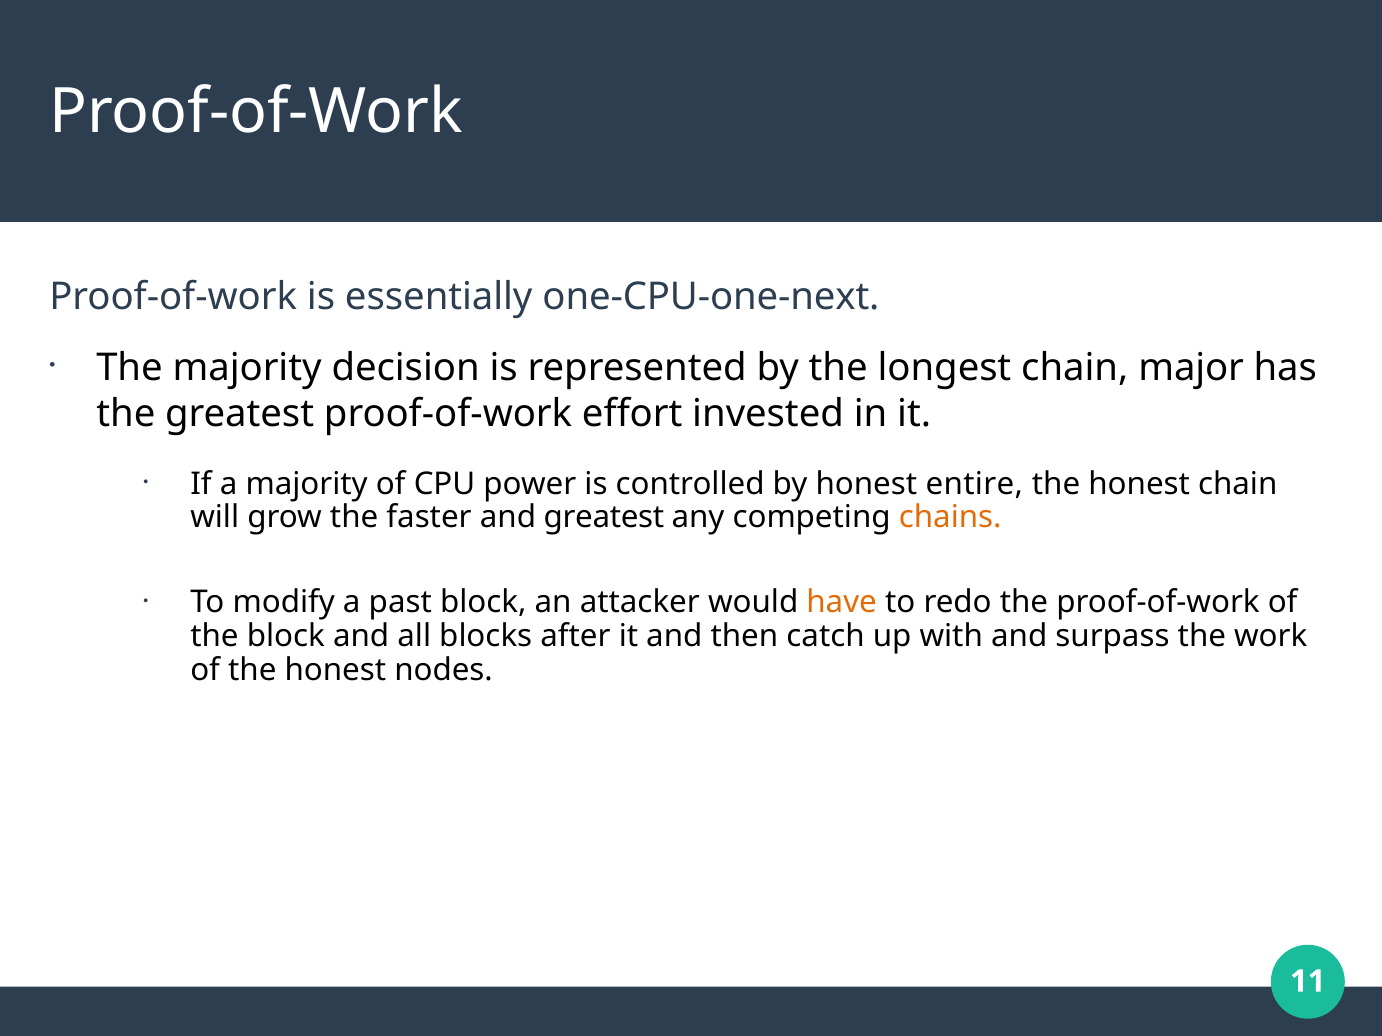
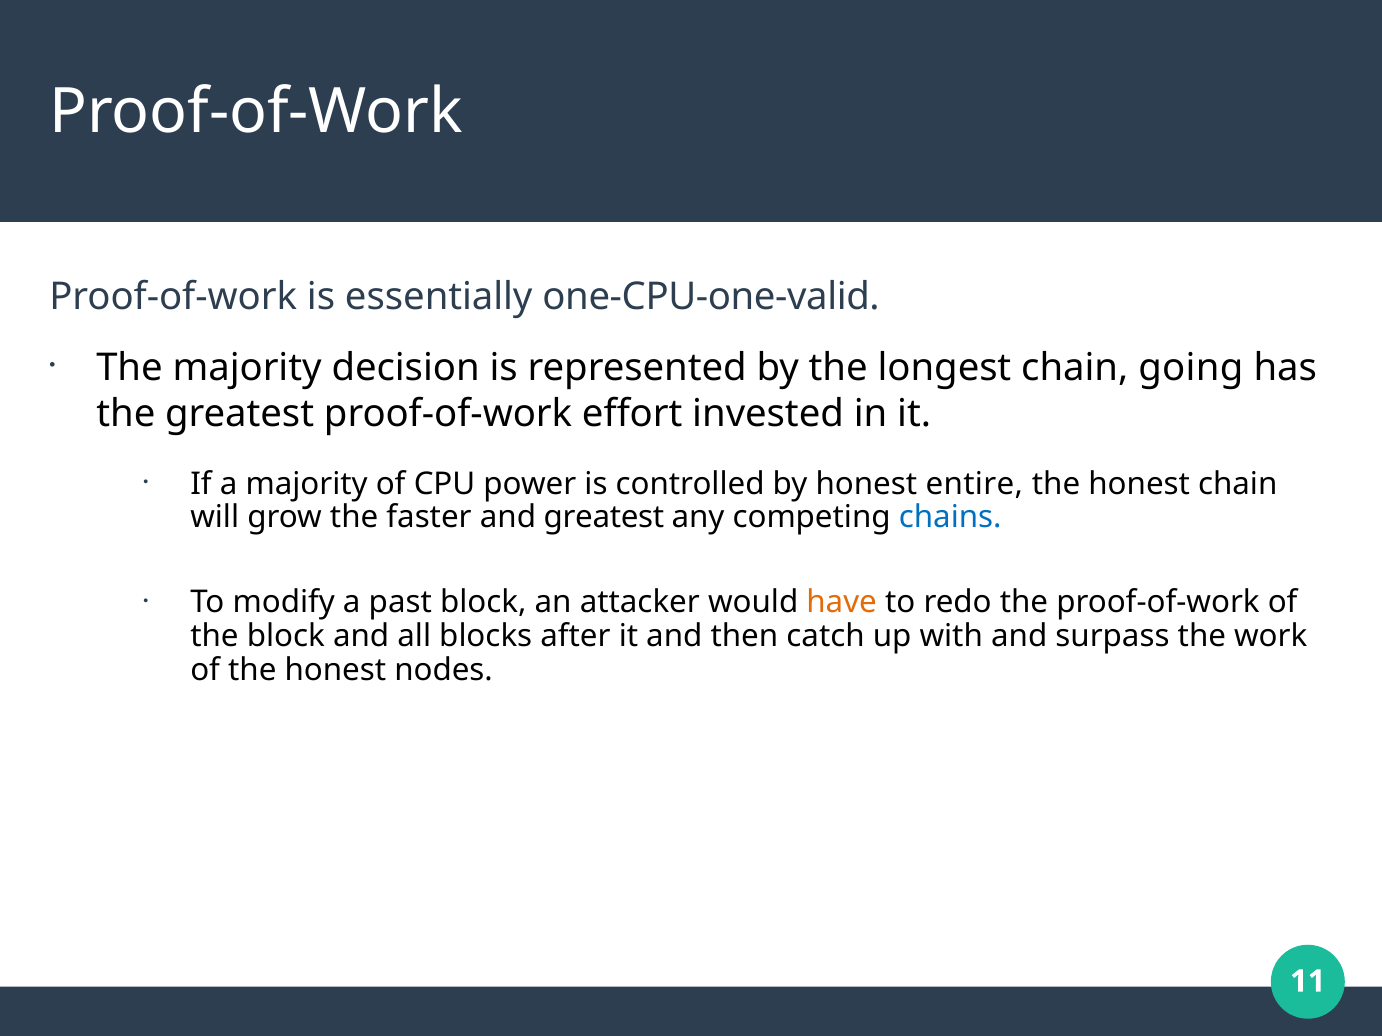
one-CPU-one-next: one-CPU-one-next -> one-CPU-one-valid
major: major -> going
chains colour: orange -> blue
